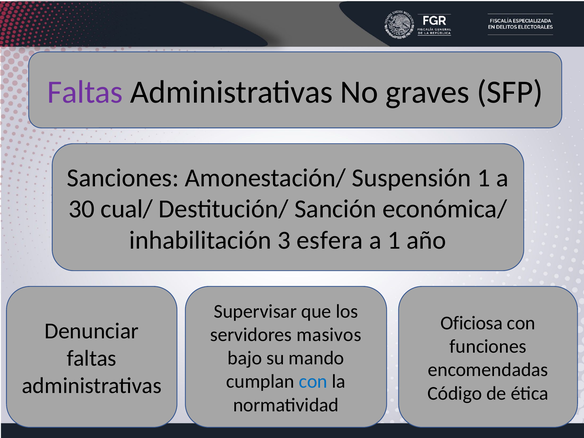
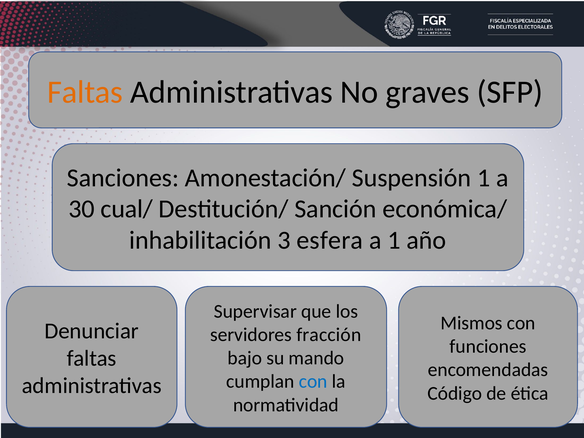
Faltas at (85, 92) colour: purple -> orange
Oficiosa: Oficiosa -> Mismos
masivos: masivos -> fracción
